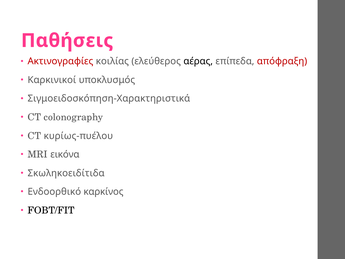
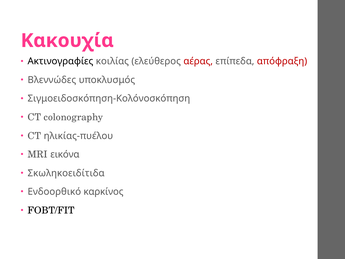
Παθήσεις: Παθήσεις -> Κακουχία
Ακτινογραφίες colour: red -> black
αέρας colour: black -> red
Καρκινικοί: Καρκινικοί -> Βλεννώδες
Σιγμοειδοσκόπηση-Χαρακτηριστικά: Σιγμοειδοσκόπηση-Χαρακτηριστικά -> Σιγμοειδοσκόπηση-Κολόνοσκόπηση
κυρίως-πυέλου: κυρίως-πυέλου -> ηλικίας-πυέλου
